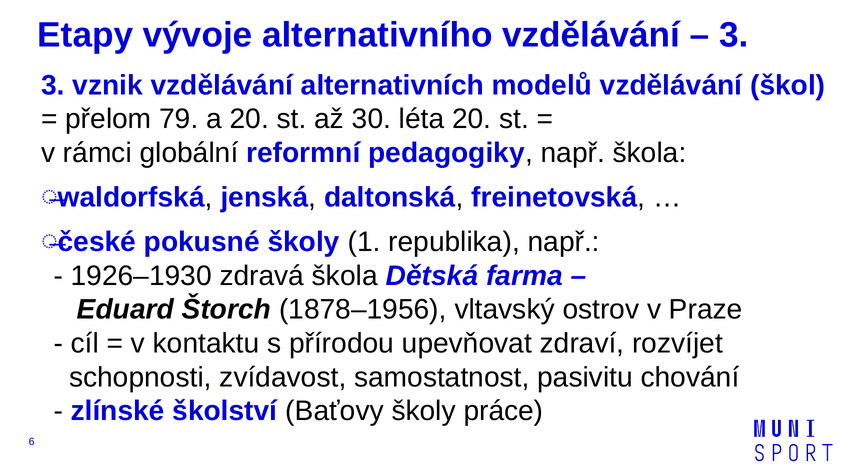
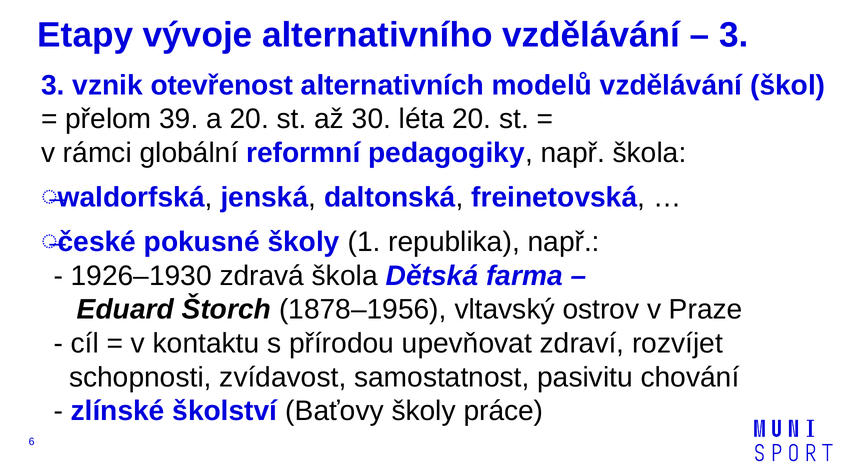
vznik vzdělávání: vzdělávání -> otevřenost
79: 79 -> 39
